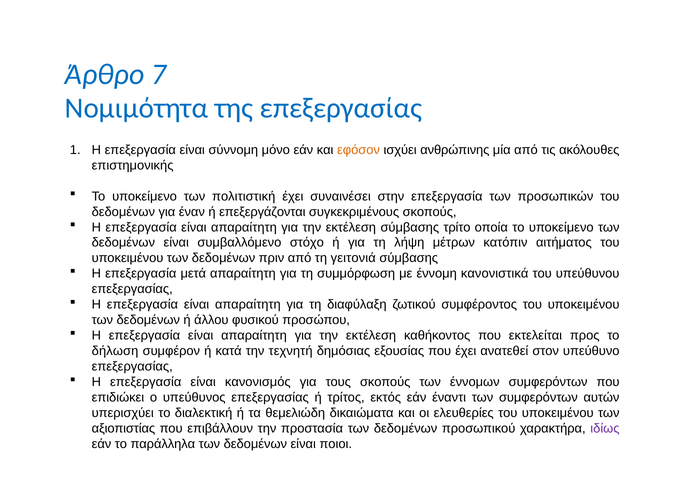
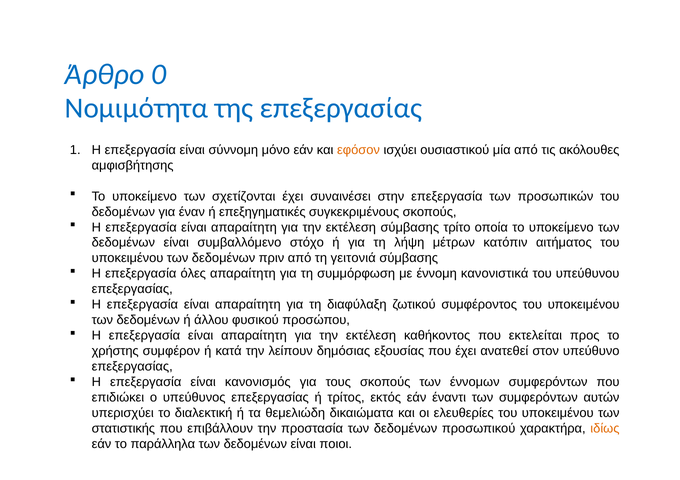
7: 7 -> 0
ανθρώπινης: ανθρώπινης -> ουσιαστικού
επιστημονικής: επιστημονικής -> αμφισβήτησης
πολιτιστική: πολιτιστική -> σχετίζονται
επεξεργάζονται: επεξεργάζονται -> επεξηγηματικές
μετά: μετά -> όλες
δήλωση: δήλωση -> χρήστης
τεχνητή: τεχνητή -> λείπουν
αξιοπιστίας: αξιοπιστίας -> στατιστικής
ιδίως colour: purple -> orange
